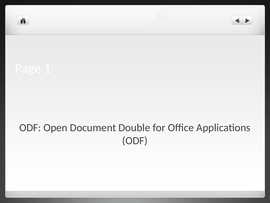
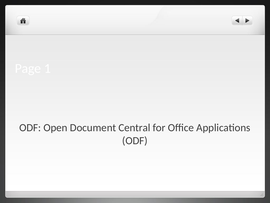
Double: Double -> Central
